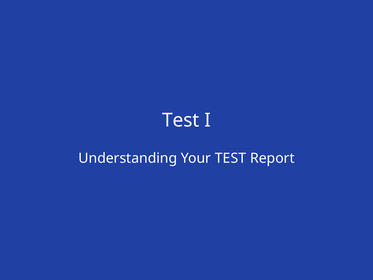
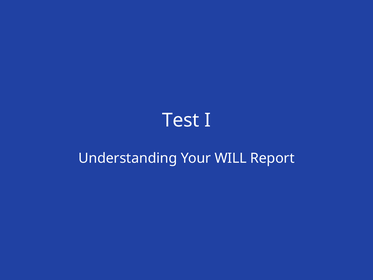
Your TEST: TEST -> WILL
